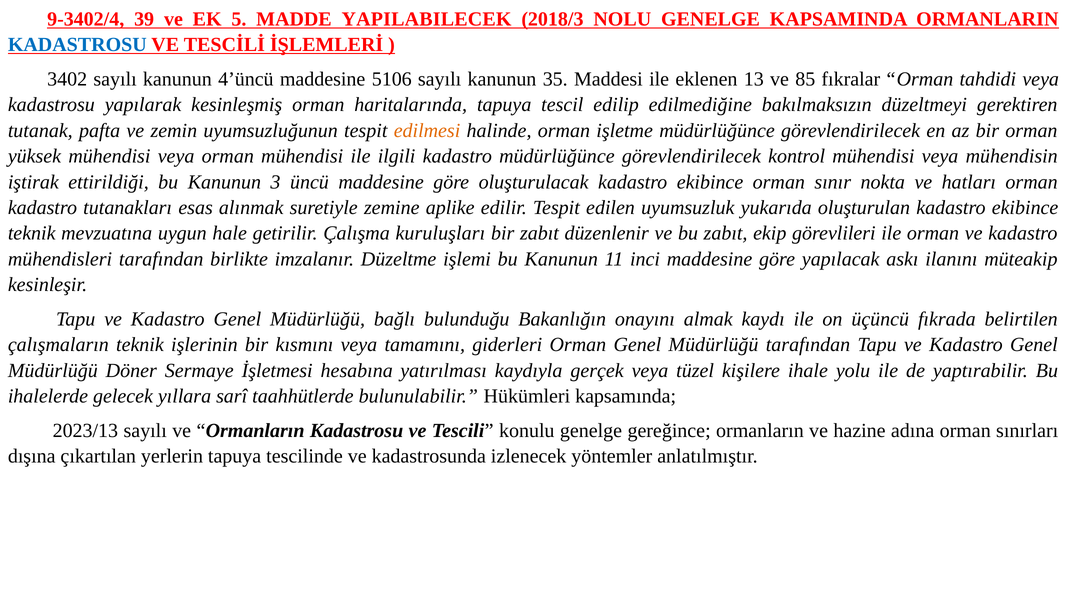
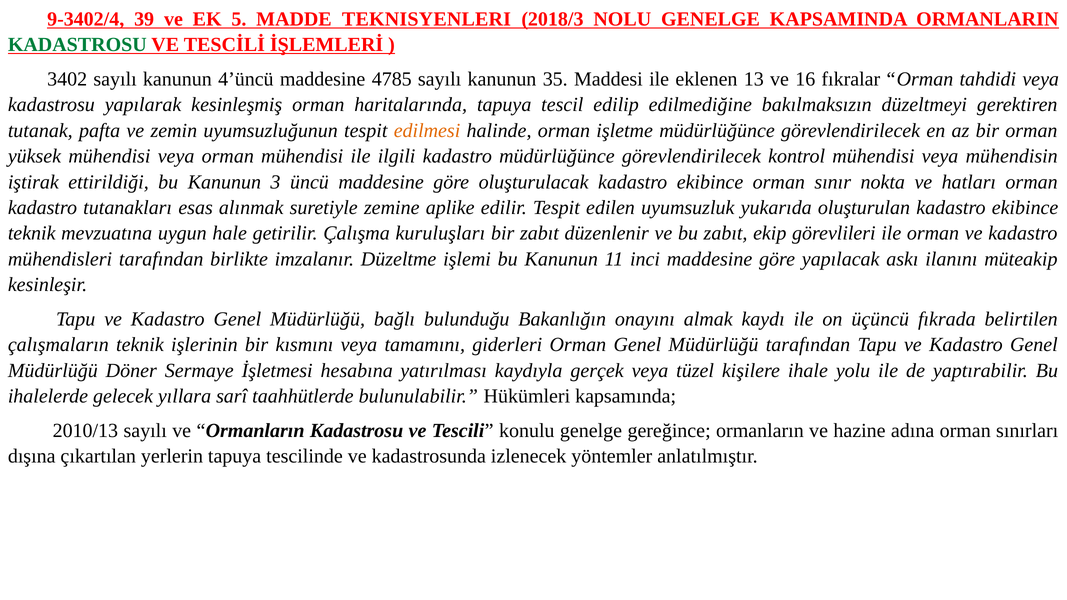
YAPILABILECEK: YAPILABILECEK -> TEKNISYENLERI
KADASTROSU at (77, 45) colour: blue -> green
5106: 5106 -> 4785
85: 85 -> 16
2023/13: 2023/13 -> 2010/13
